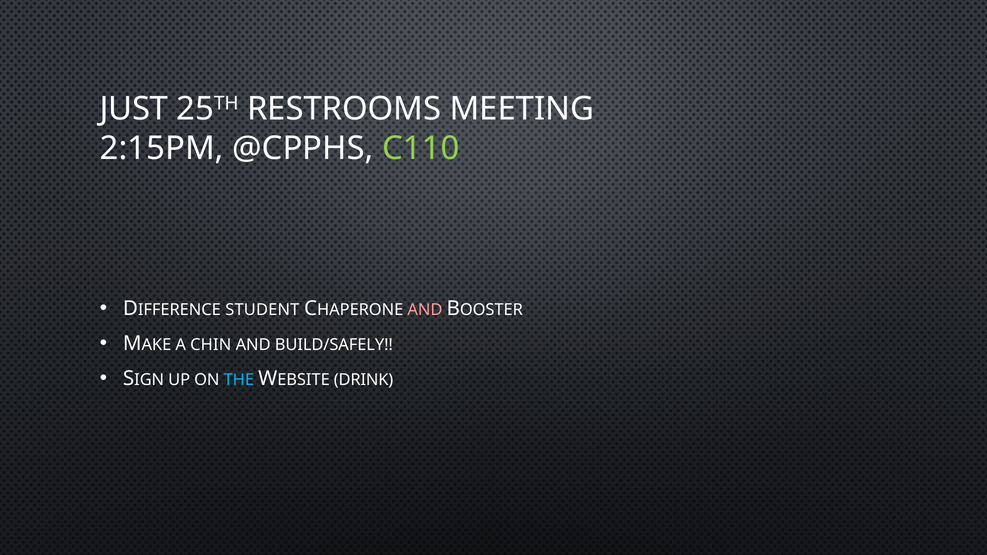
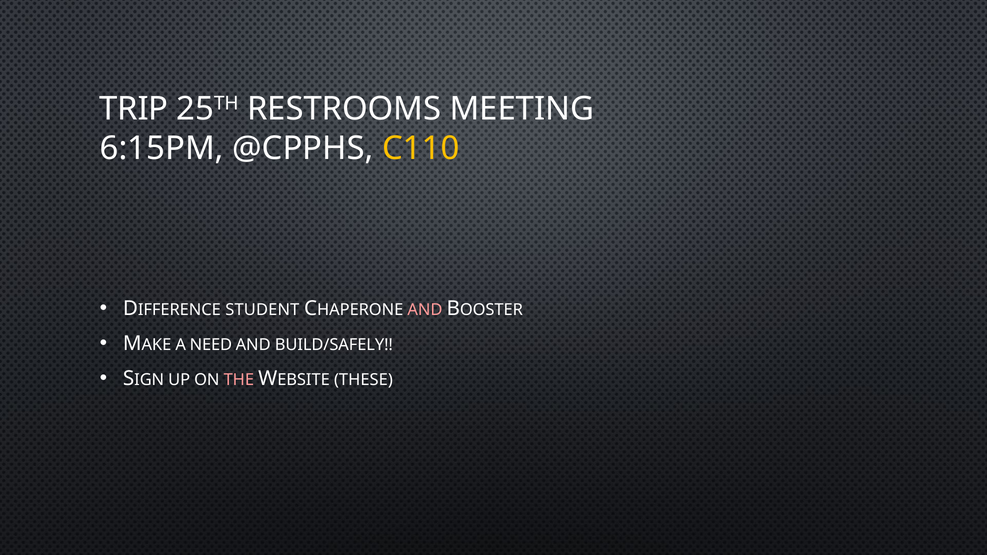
JUST: JUST -> TRIP
2:15PM: 2:15PM -> 6:15PM
C110 colour: light green -> yellow
CHIN: CHIN -> NEED
THE colour: light blue -> pink
DRINK: DRINK -> THESE
